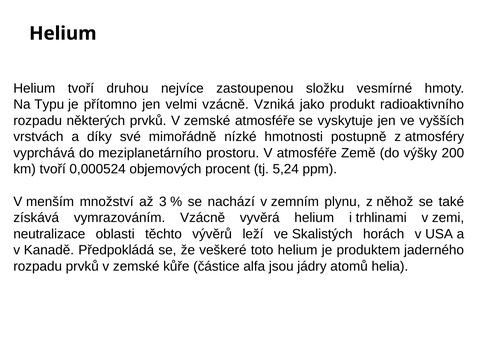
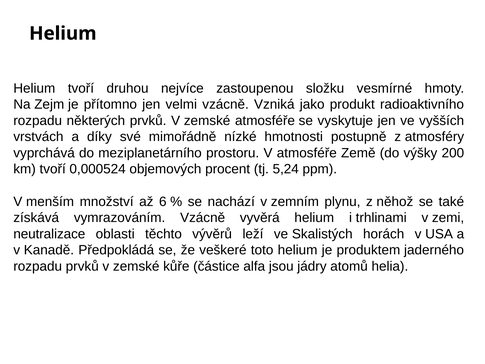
Typu: Typu -> Zejm
3: 3 -> 6
